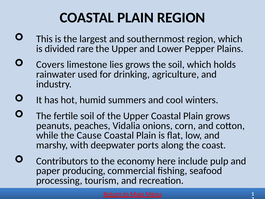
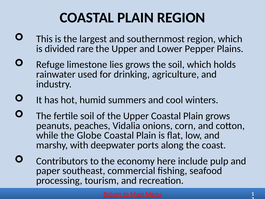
Covers: Covers -> Refuge
Cause: Cause -> Globe
producing: producing -> southeast
